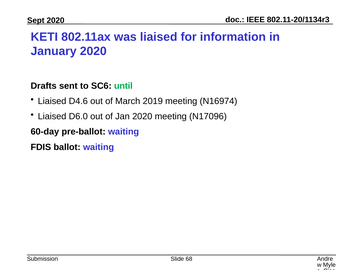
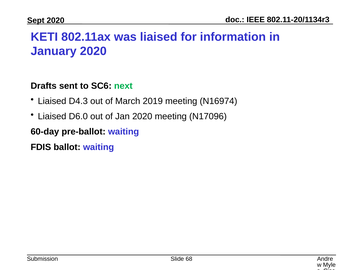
until: until -> next
D4.6: D4.6 -> D4.3
